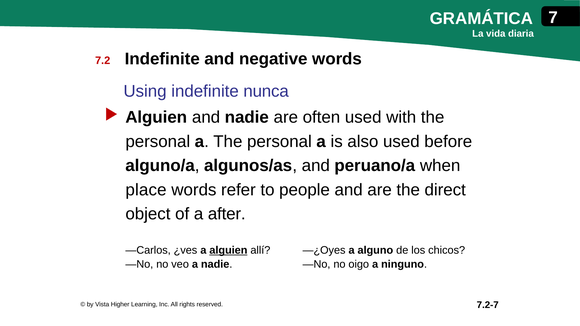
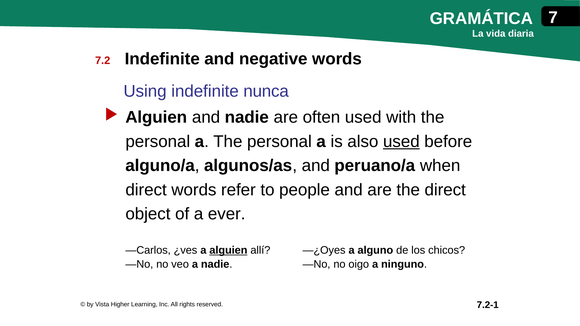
used at (401, 142) underline: none -> present
place at (146, 190): place -> direct
after: after -> ever
7.2-7: 7.2-7 -> 7.2-1
